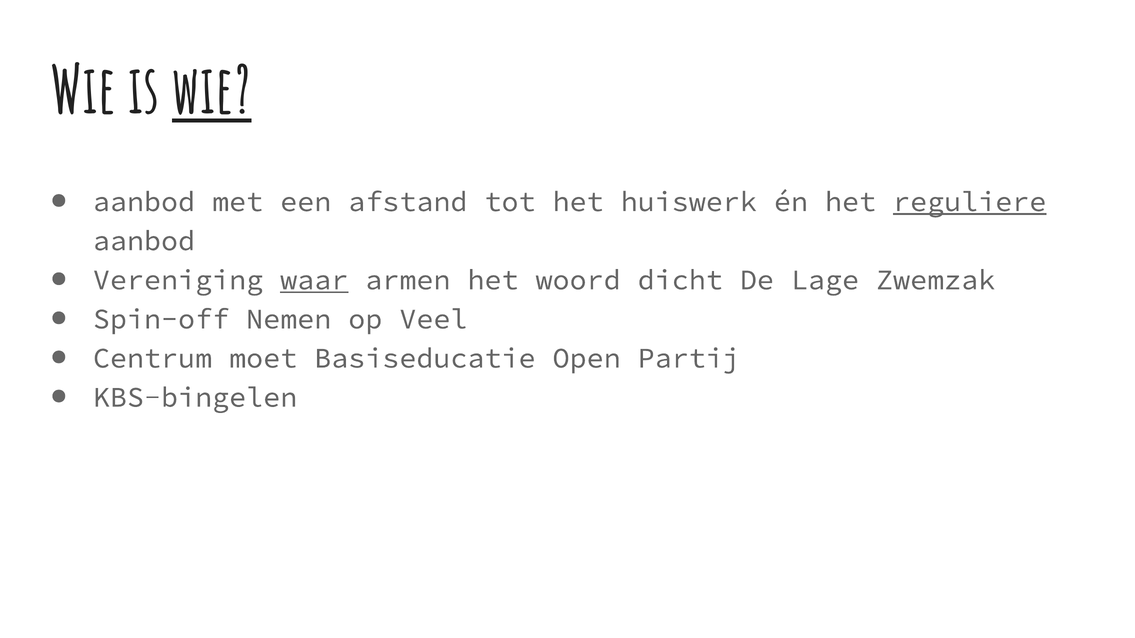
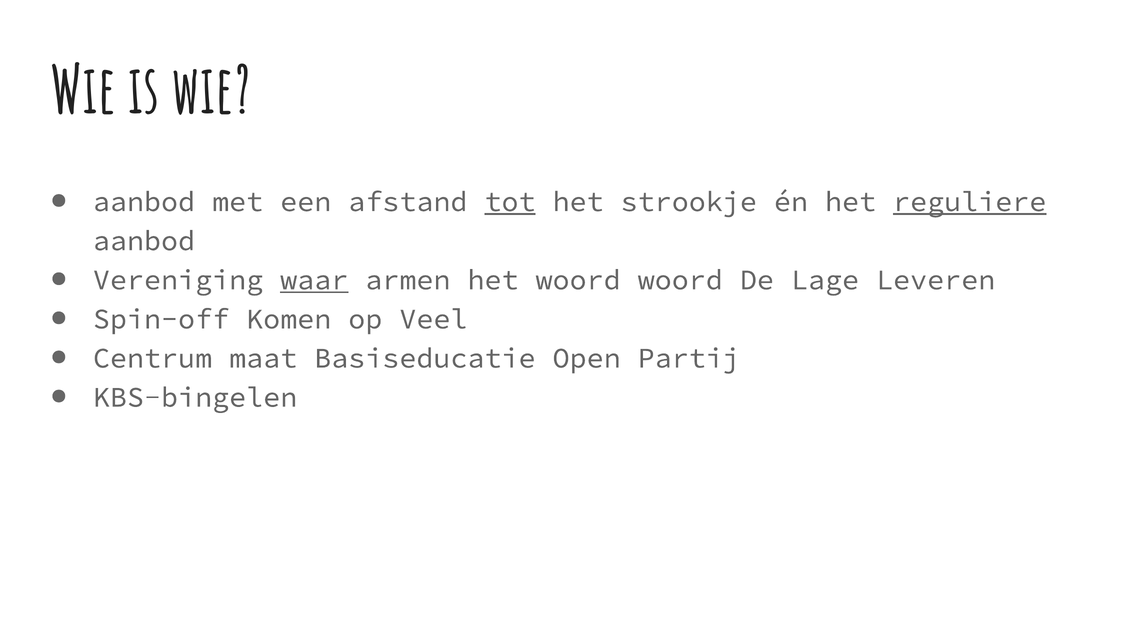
wie at (212, 92) underline: present -> none
tot underline: none -> present
huiswerk: huiswerk -> strookje
woord dicht: dicht -> woord
Zwemzak: Zwemzak -> Leveren
Nemen: Nemen -> Komen
moet: moet -> maat
